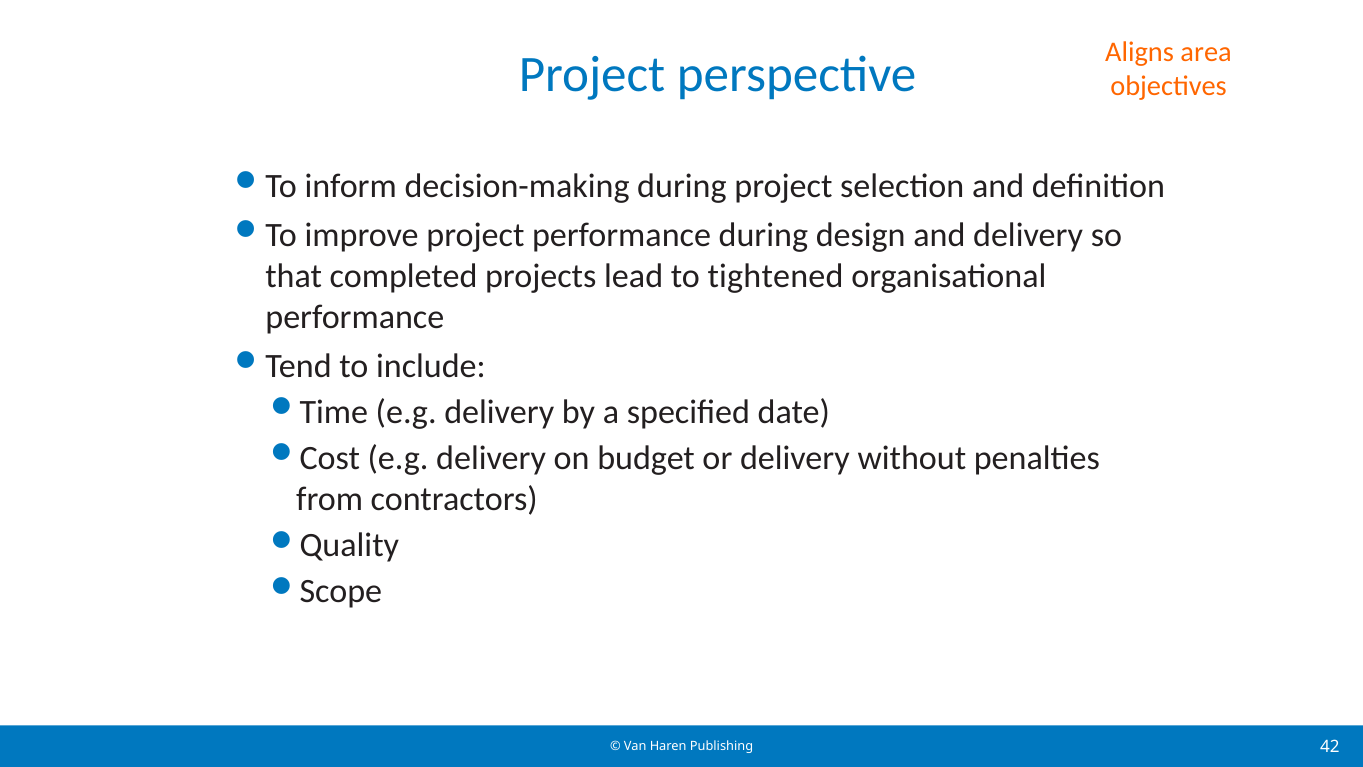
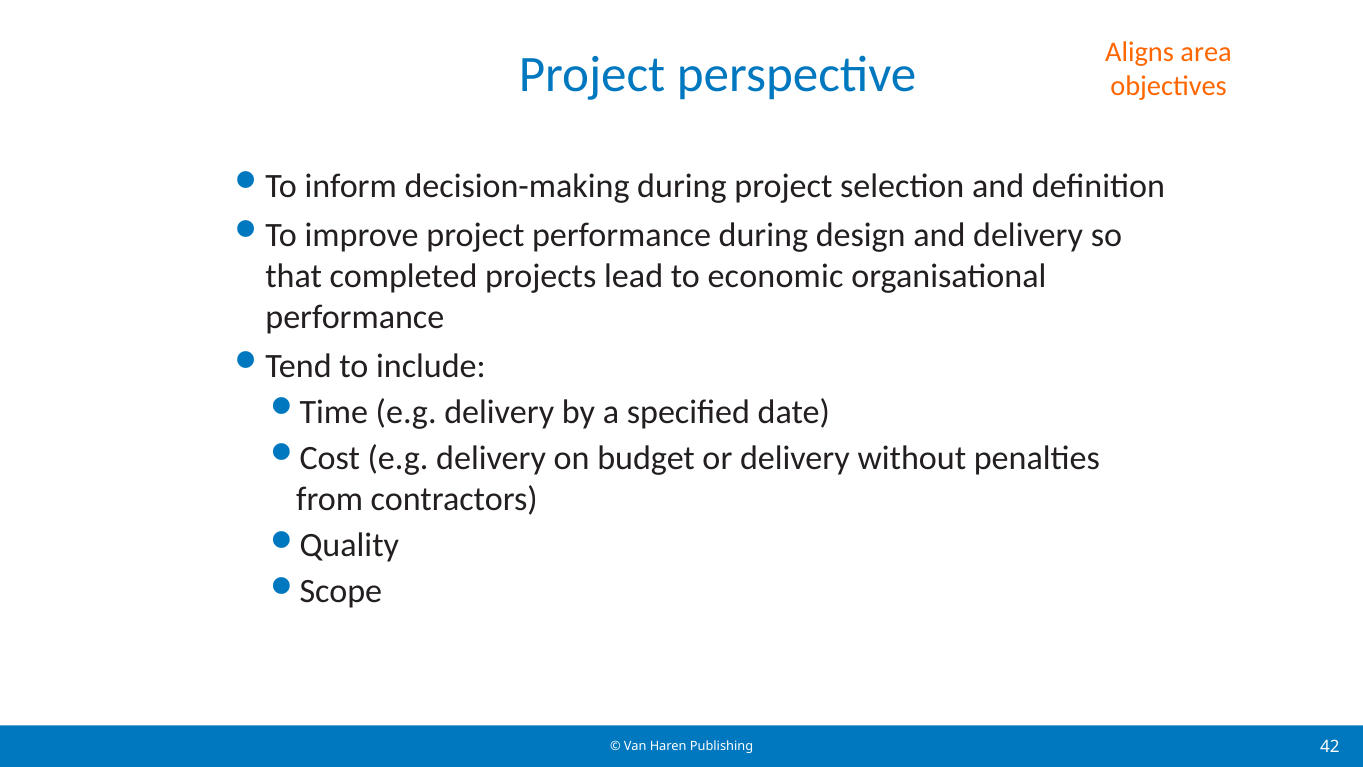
tightened: tightened -> economic
